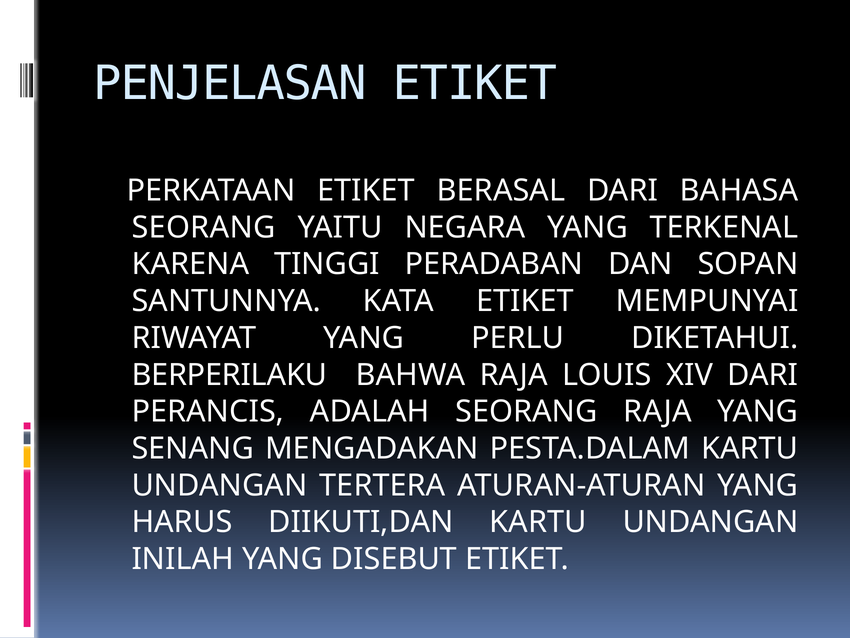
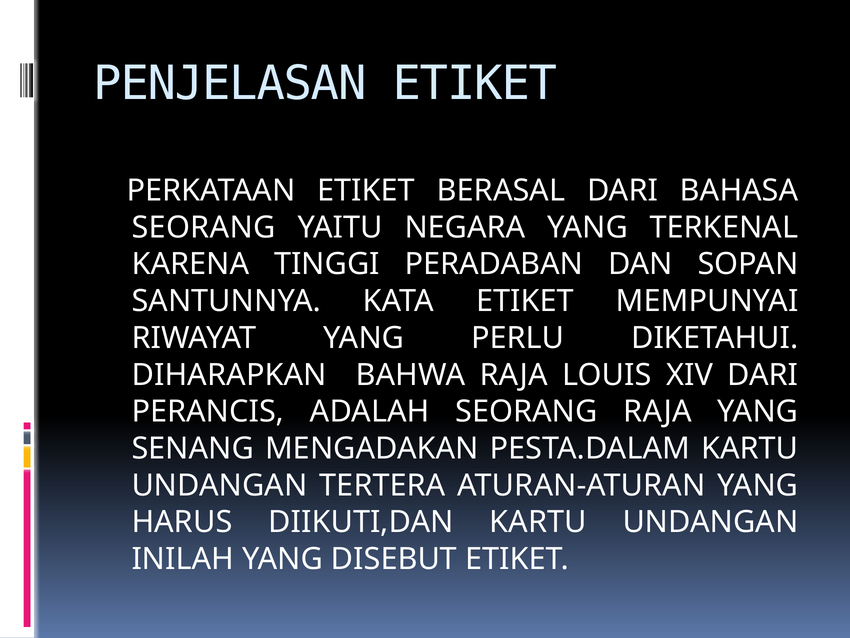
BERPERILAKU: BERPERILAKU -> DIHARAPKAN
